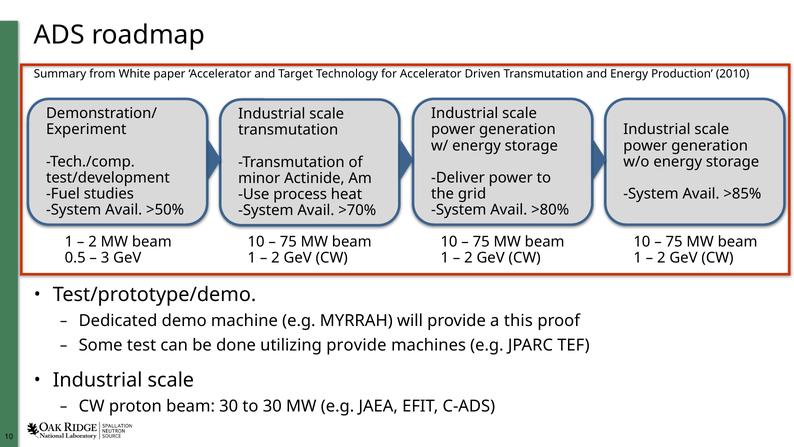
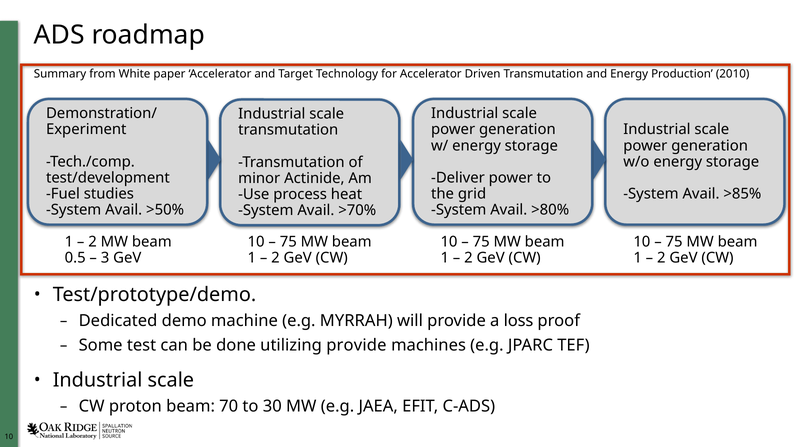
this: this -> loss
beam 30: 30 -> 70
